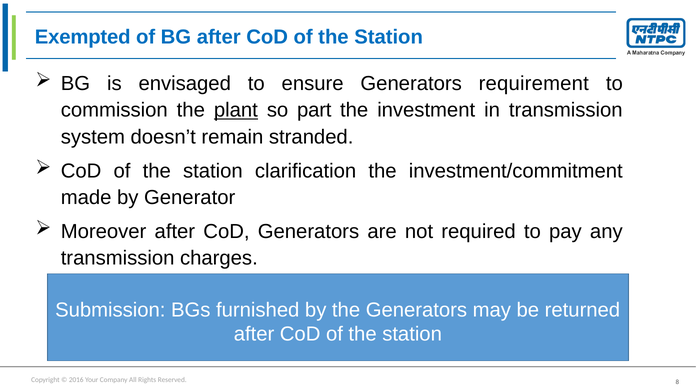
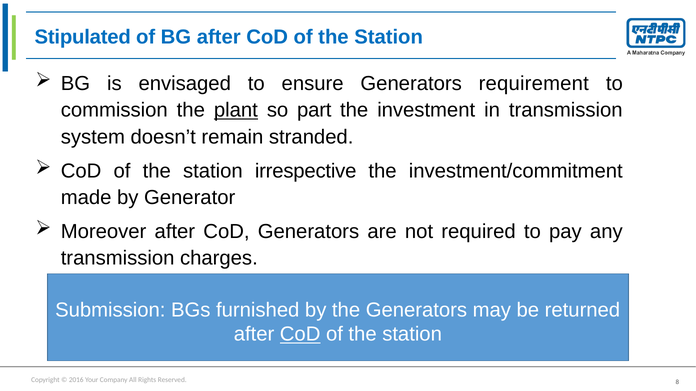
Exempted: Exempted -> Stipulated
clarification: clarification -> irrespective
CoD at (300, 335) underline: none -> present
